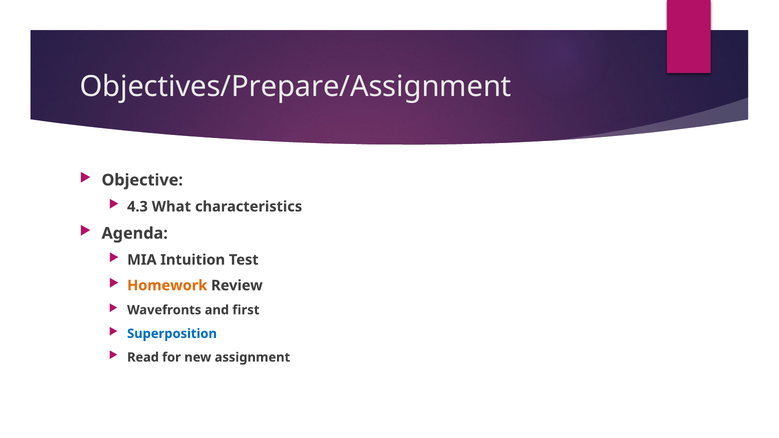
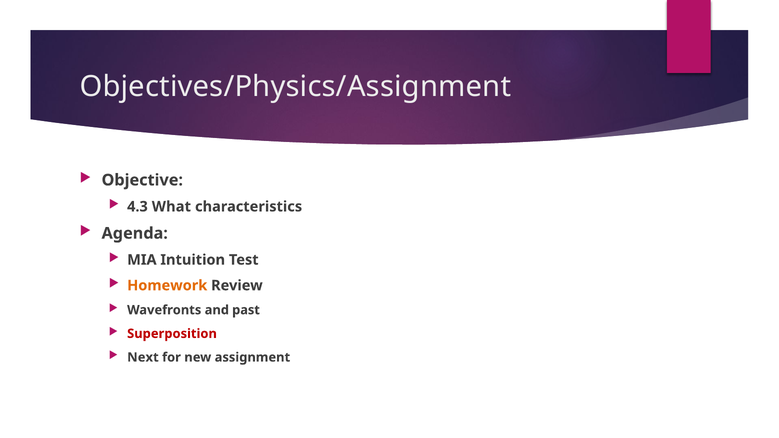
Objectives/Prepare/Assignment: Objectives/Prepare/Assignment -> Objectives/Physics/Assignment
first: first -> past
Superposition colour: blue -> red
Read: Read -> Next
